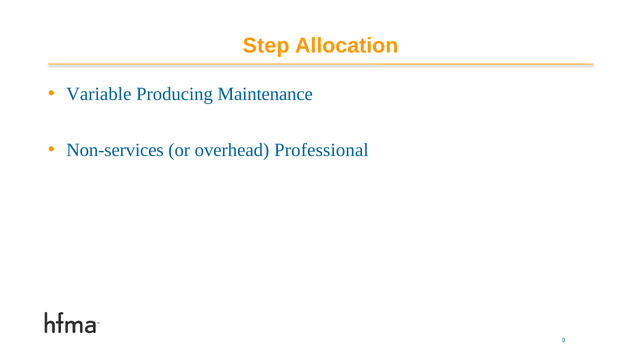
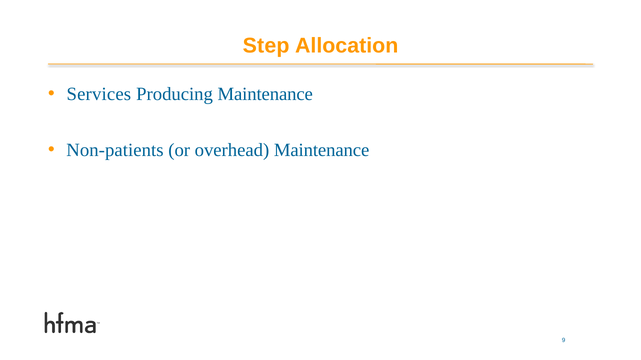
Variable: Variable -> Services
Non-services: Non-services -> Non-patients
overhead Professional: Professional -> Maintenance
